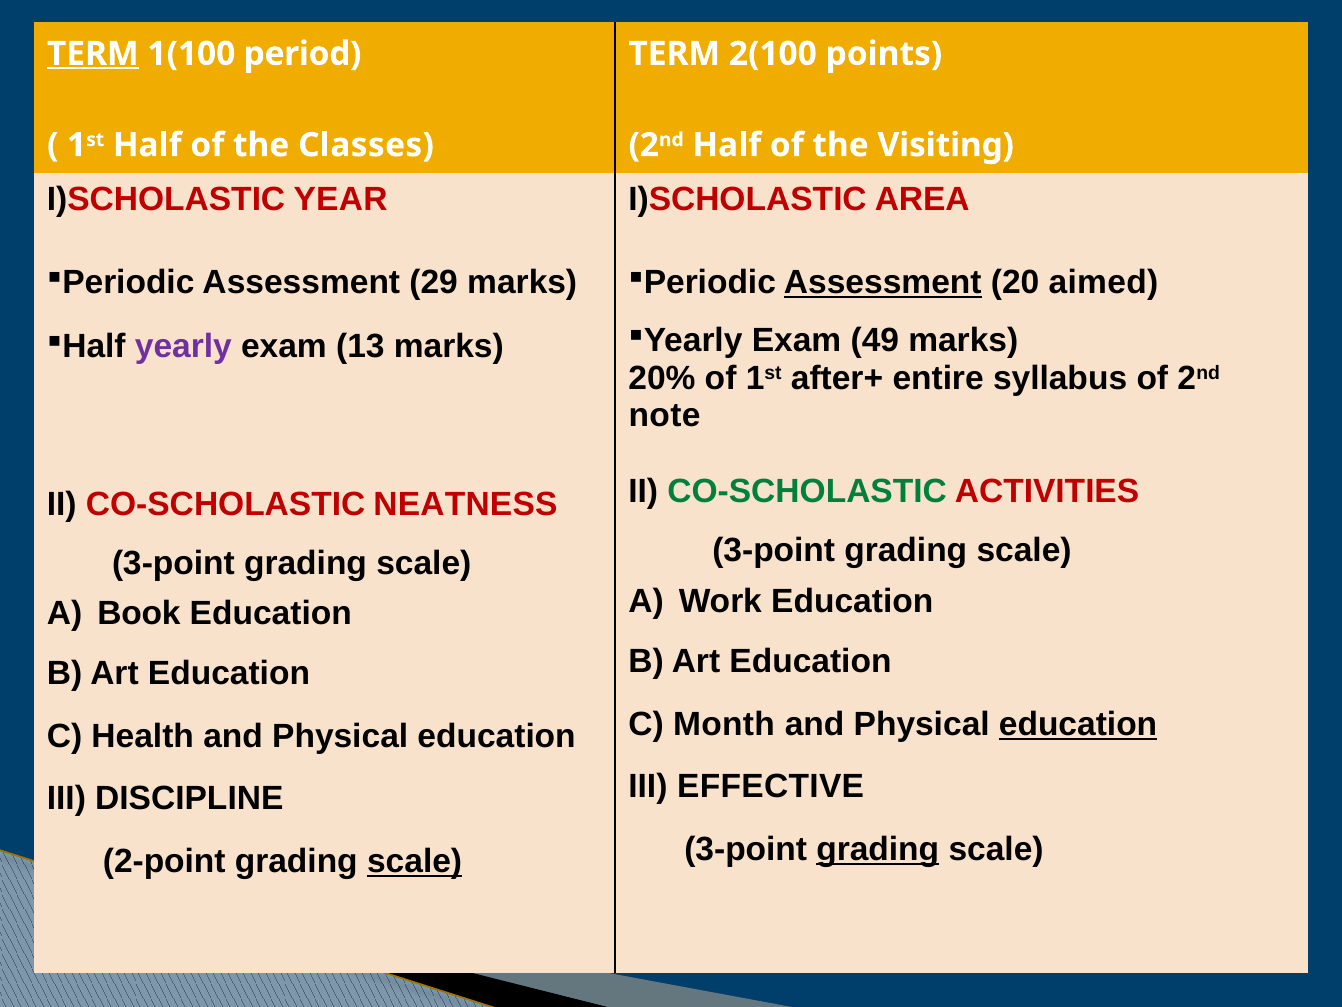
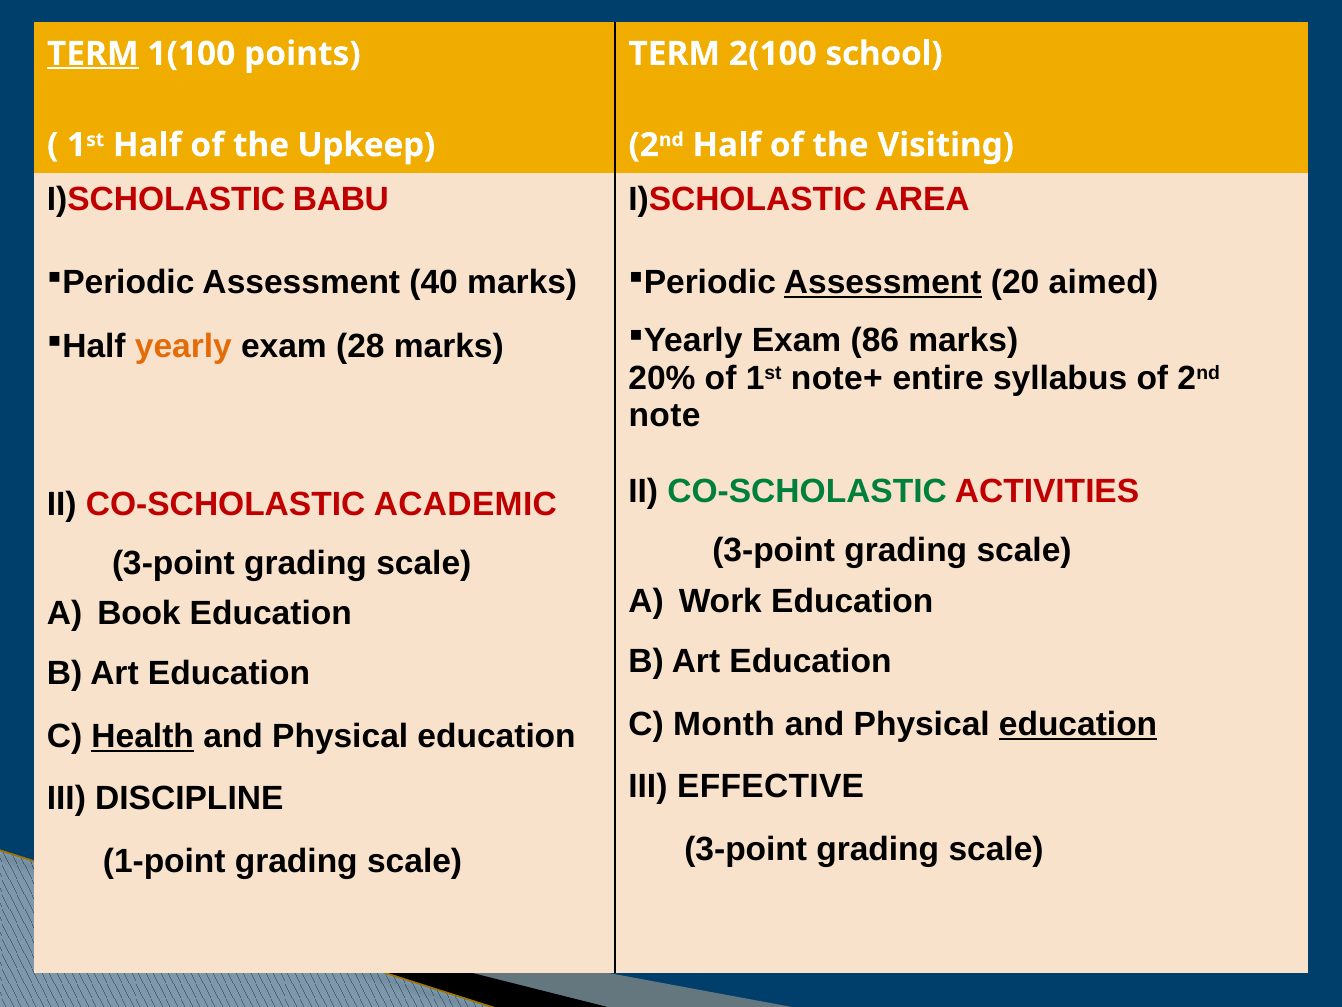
period: period -> points
points: points -> school
Classes: Classes -> Upkeep
YEAR: YEAR -> BABU
29: 29 -> 40
49: 49 -> 86
yearly colour: purple -> orange
13: 13 -> 28
after+: after+ -> note+
NEATNESS: NEATNESS -> ACADEMIC
Health underline: none -> present
grading at (878, 849) underline: present -> none
2-point: 2-point -> 1-point
scale at (415, 861) underline: present -> none
